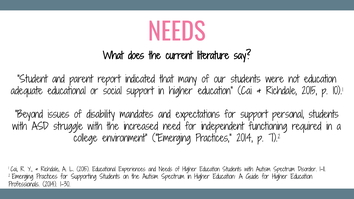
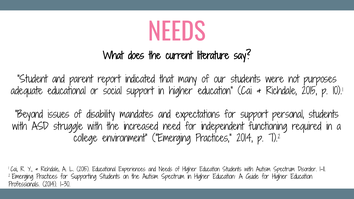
not education: education -> purposes
